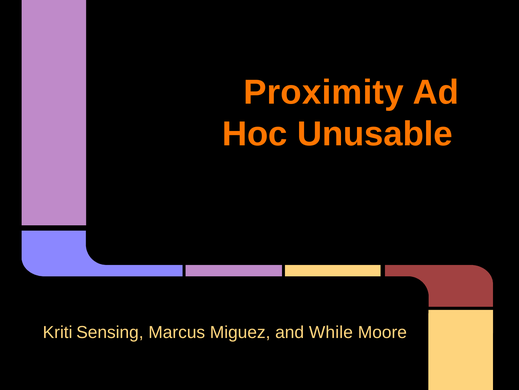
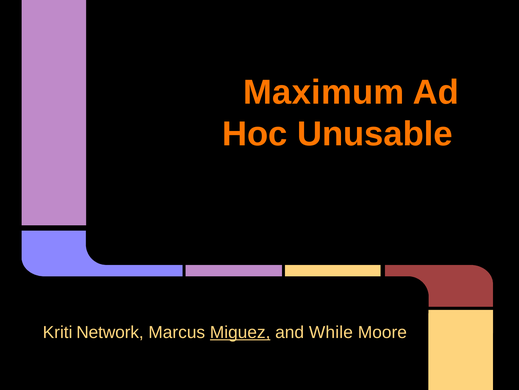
Proximity: Proximity -> Maximum
Sensing: Sensing -> Network
Miguez underline: none -> present
